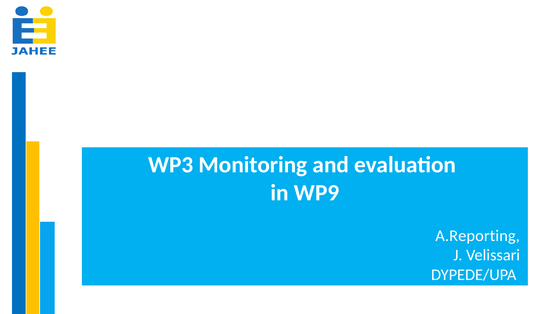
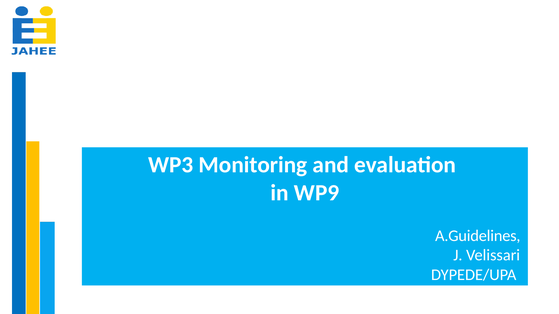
A.Reporting: A.Reporting -> A.Guidelines
